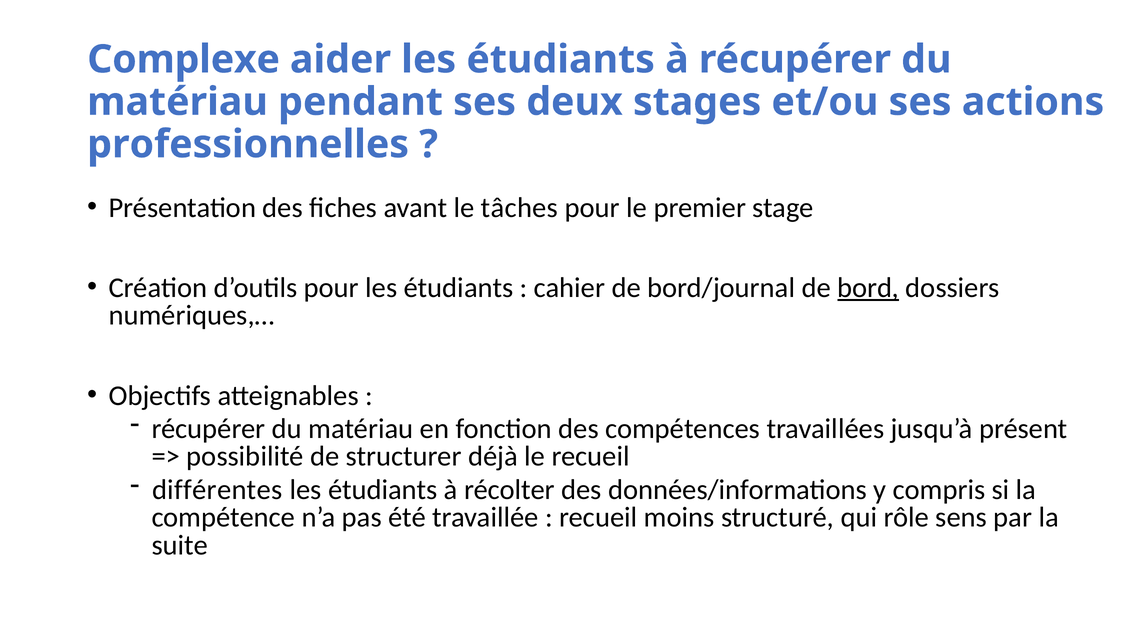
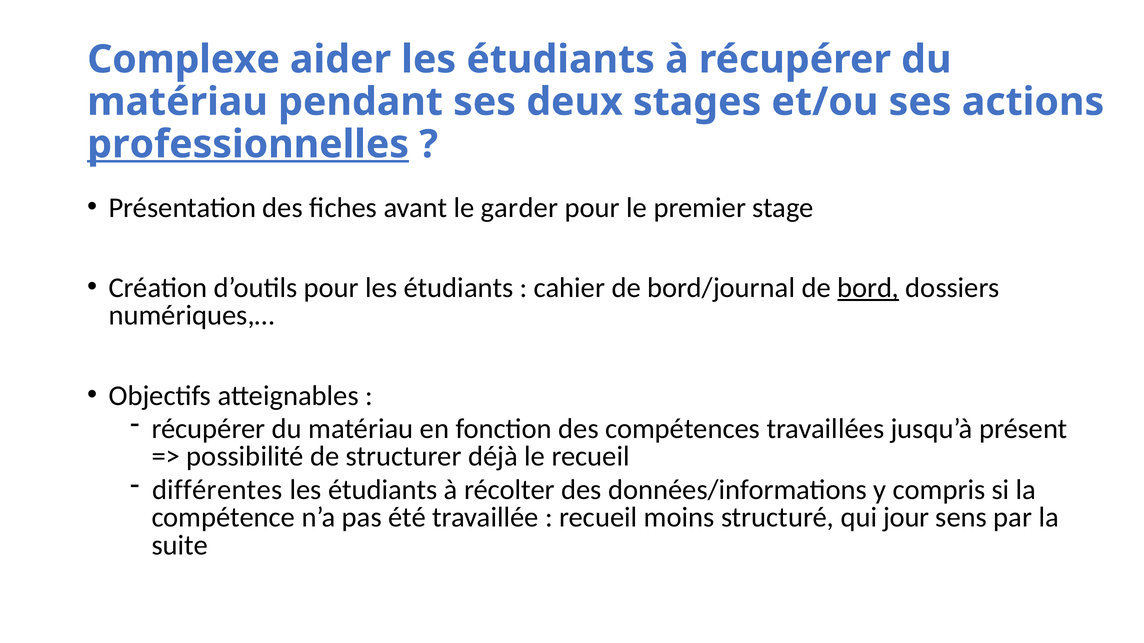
professionnelles underline: none -> present
tâches: tâches -> garder
rôle: rôle -> jour
